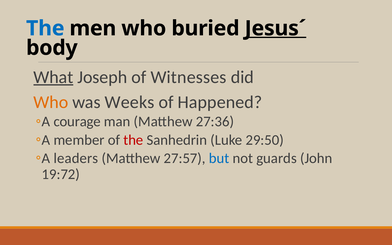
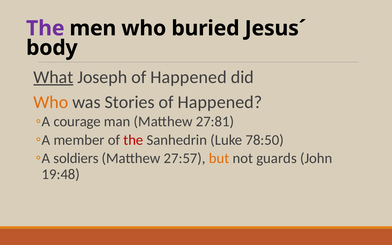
The at (45, 28) colour: blue -> purple
Jesus´ underline: present -> none
Joseph of Witnesses: Witnesses -> Happened
Weeks: Weeks -> Stories
27:36: 27:36 -> 27:81
29:50: 29:50 -> 78:50
leaders: leaders -> soldiers
but colour: blue -> orange
19:72: 19:72 -> 19:48
